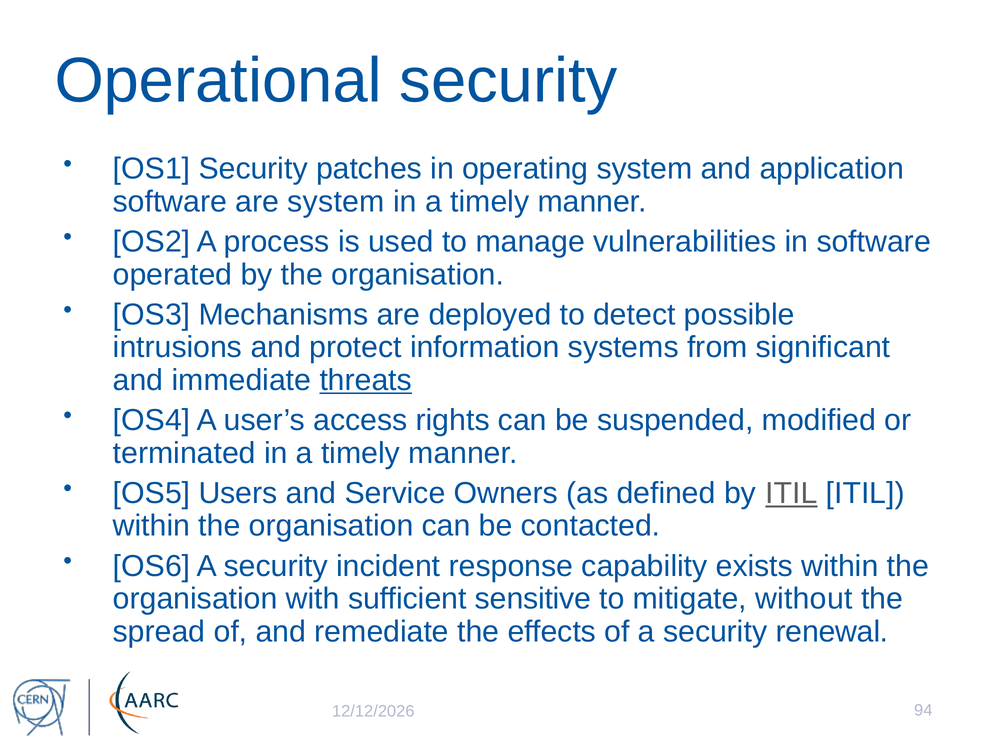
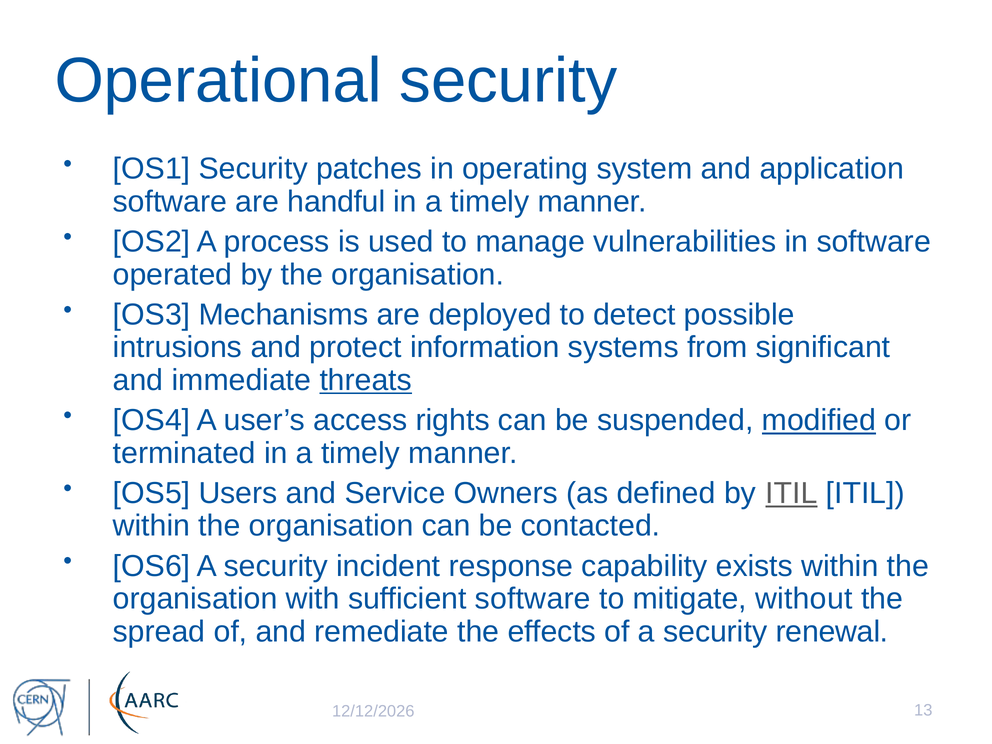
are system: system -> handful
modified underline: none -> present
sufficient sensitive: sensitive -> software
94: 94 -> 13
